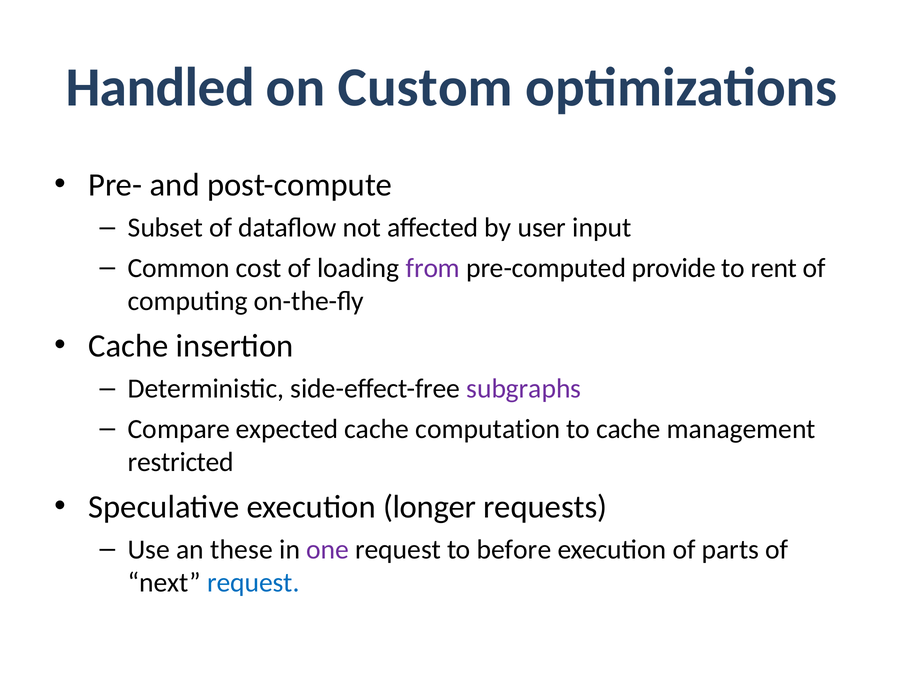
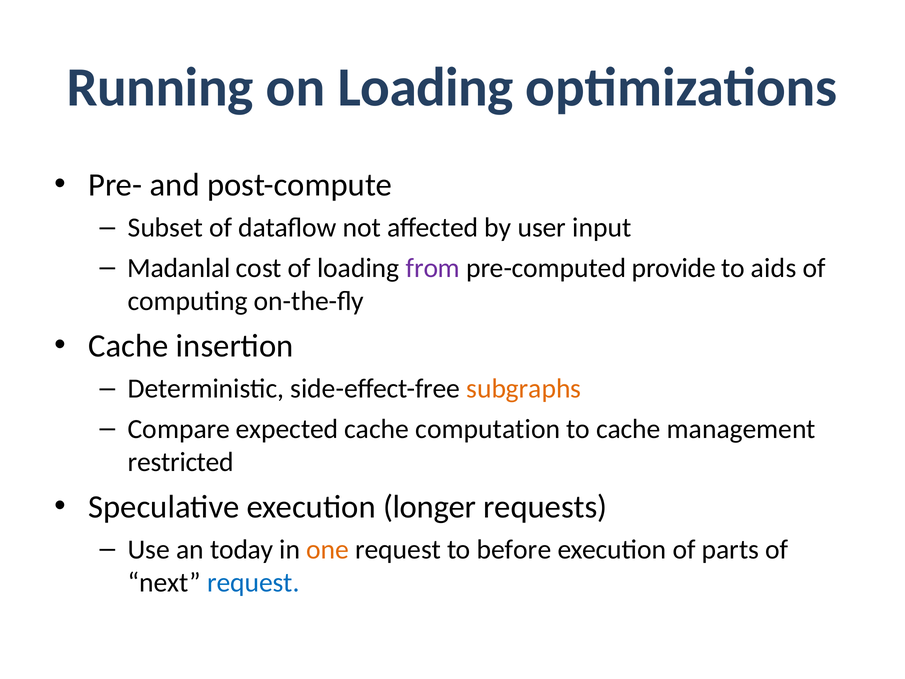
Handled: Handled -> Running
on Custom: Custom -> Loading
Common: Common -> Madanlal
rent: rent -> aids
subgraphs colour: purple -> orange
these: these -> today
one colour: purple -> orange
